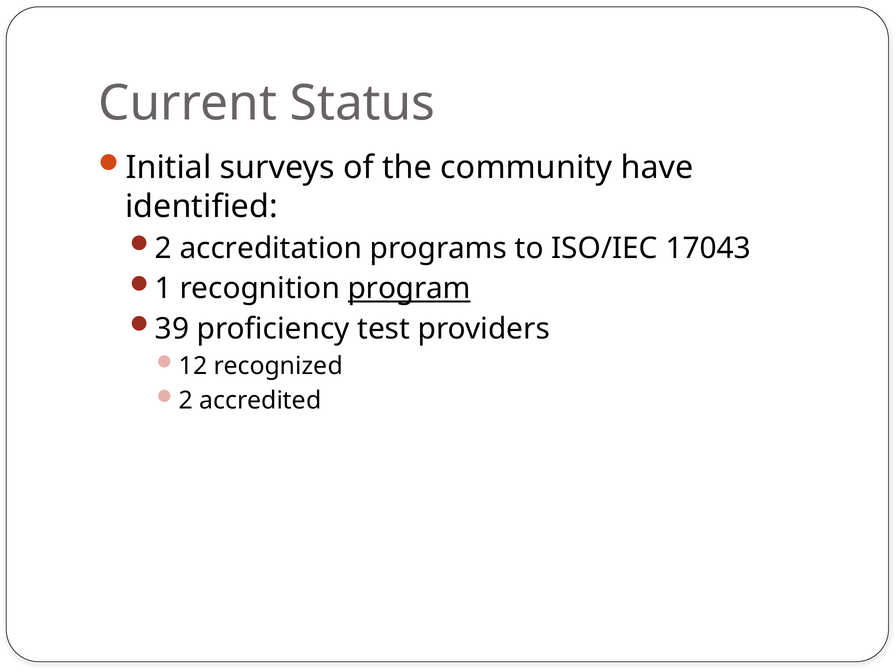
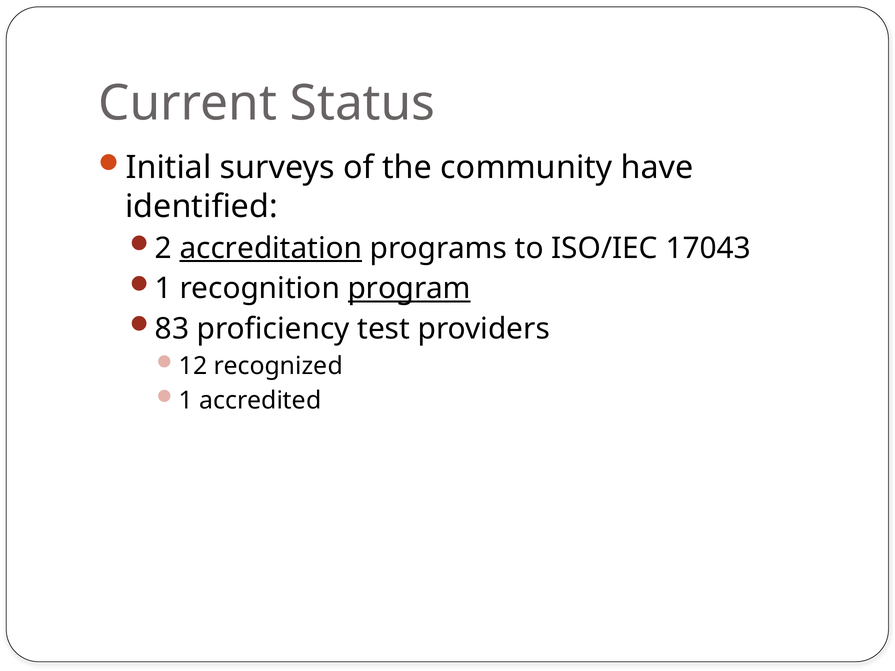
accreditation underline: none -> present
39: 39 -> 83
2 at (186, 401): 2 -> 1
